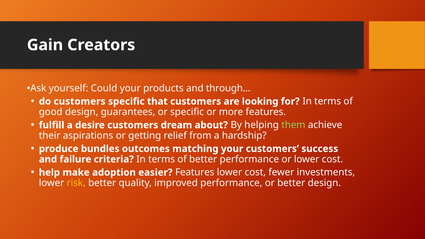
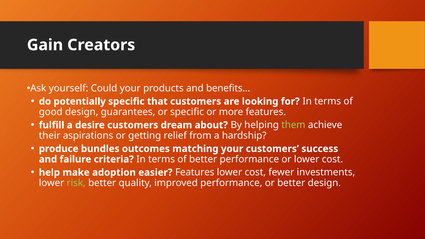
through…: through… -> benefits…
do customers: customers -> potentially
risk colour: yellow -> light green
